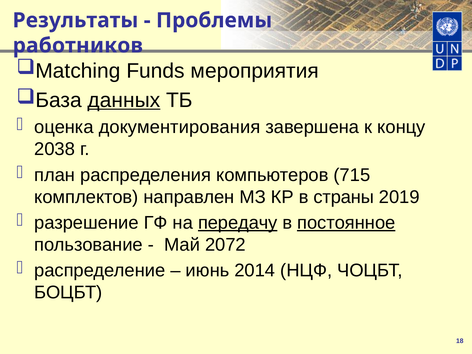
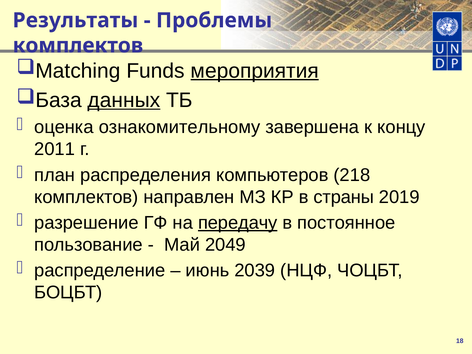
работников at (78, 46): работников -> комплектов
мероприятия underline: none -> present
документирования: документирования -> ознакомительному
2038: 2038 -> 2011
715: 715 -> 218
постоянное underline: present -> none
2072: 2072 -> 2049
2014: 2014 -> 2039
